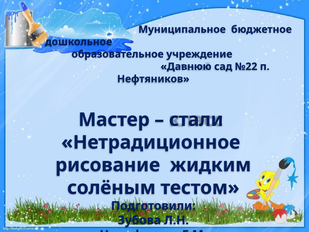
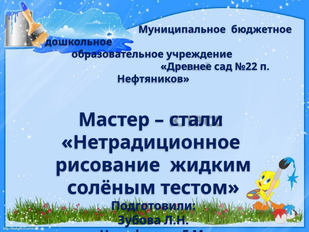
Давнюю: Давнюю -> Древнее
